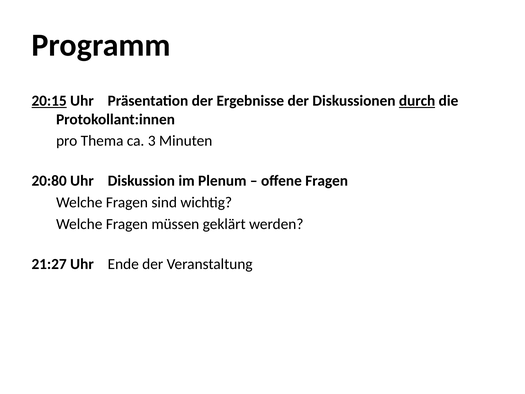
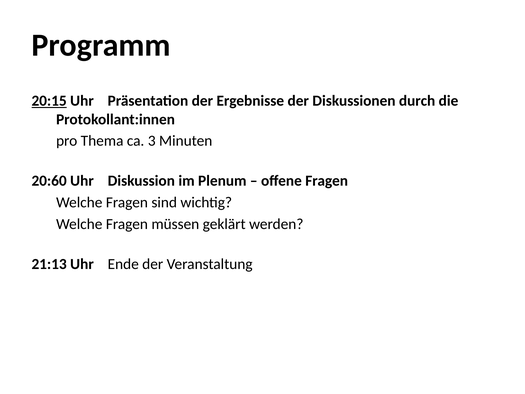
durch underline: present -> none
20:80: 20:80 -> 20:60
21:27: 21:27 -> 21:13
